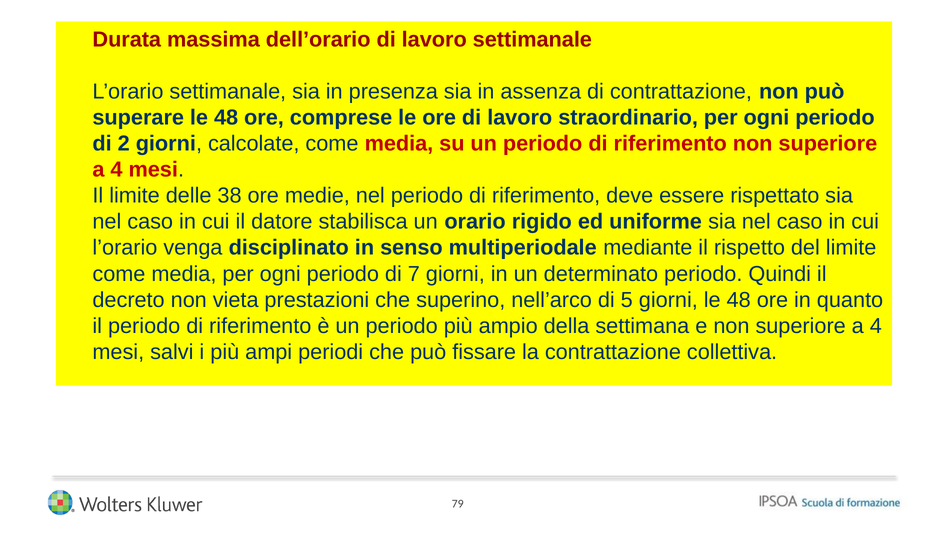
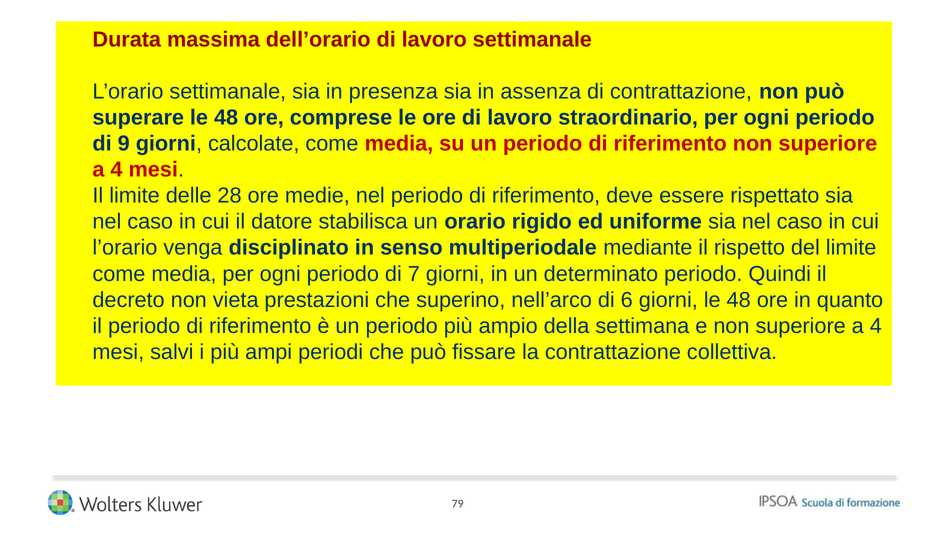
2: 2 -> 9
38: 38 -> 28
5: 5 -> 6
